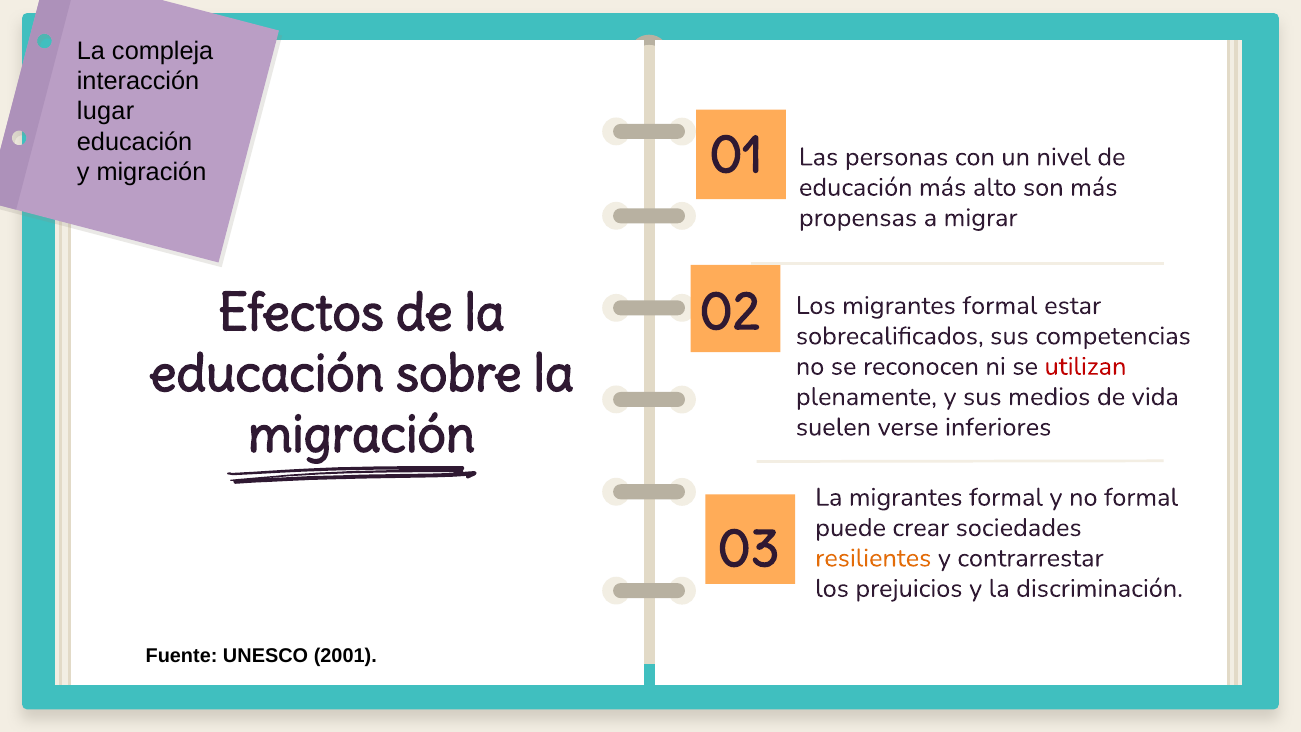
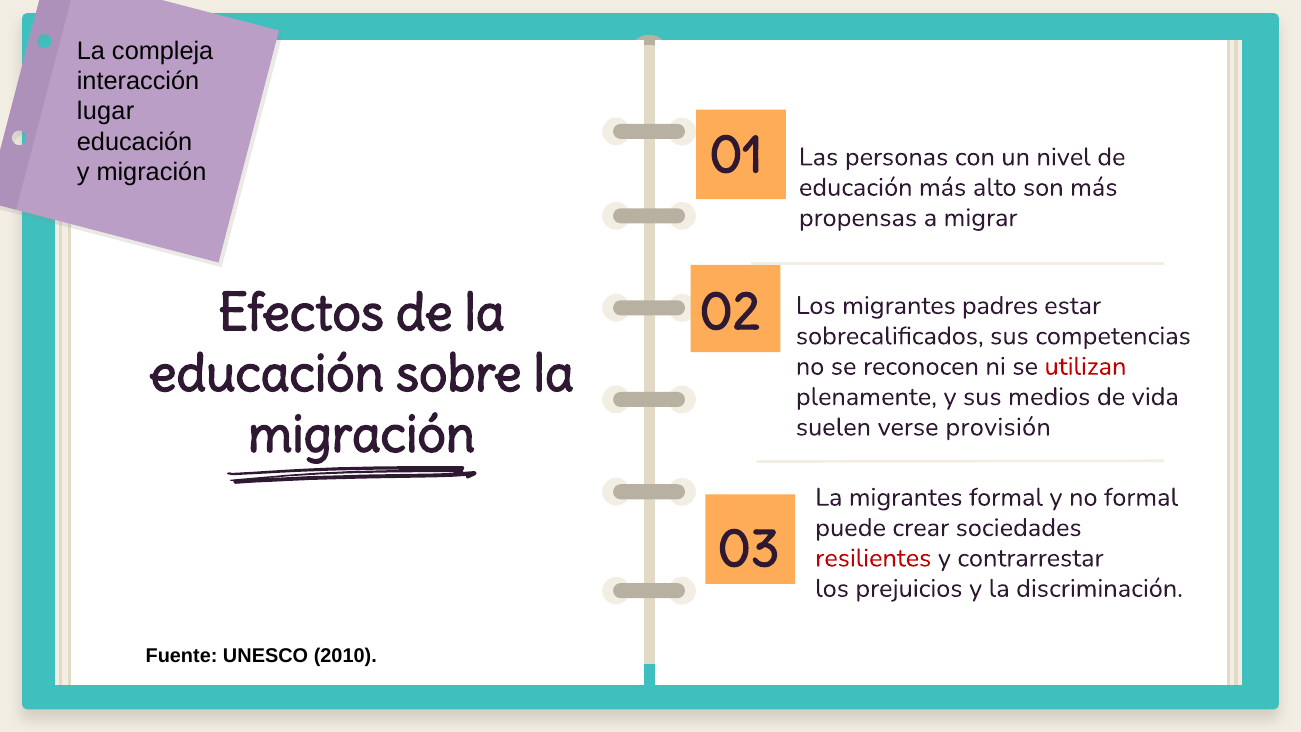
Los migrantes formal: formal -> padres
inferiores: inferiores -> provisión
resilientes colour: orange -> red
2001: 2001 -> 2010
